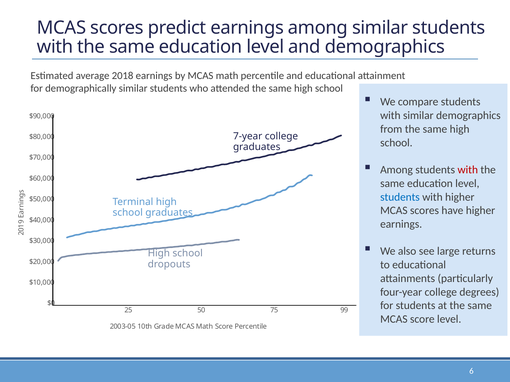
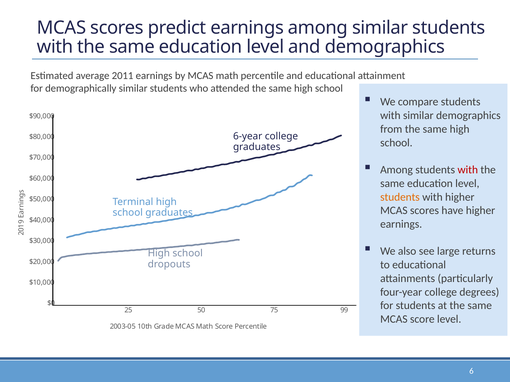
2018: 2018 -> 2011
7-year: 7-year -> 6-year
students at (400, 197) colour: blue -> orange
